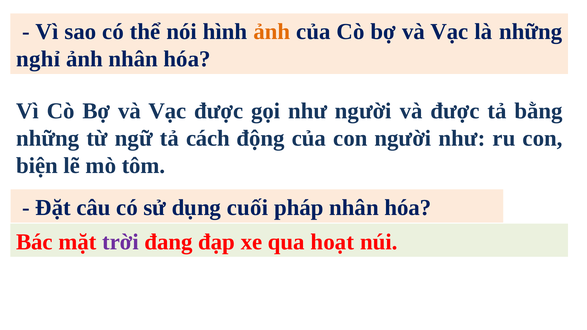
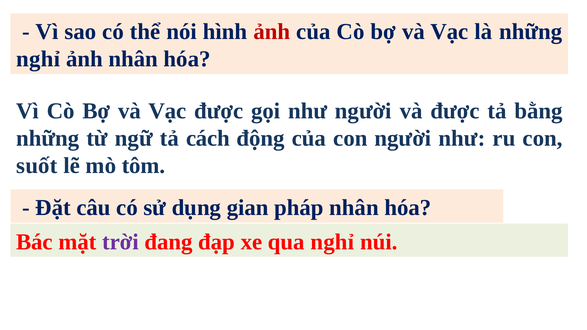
ảnh at (272, 32) colour: orange -> red
biện: biện -> suốt
cuối: cuối -> gian
qua hoạt: hoạt -> nghỉ
